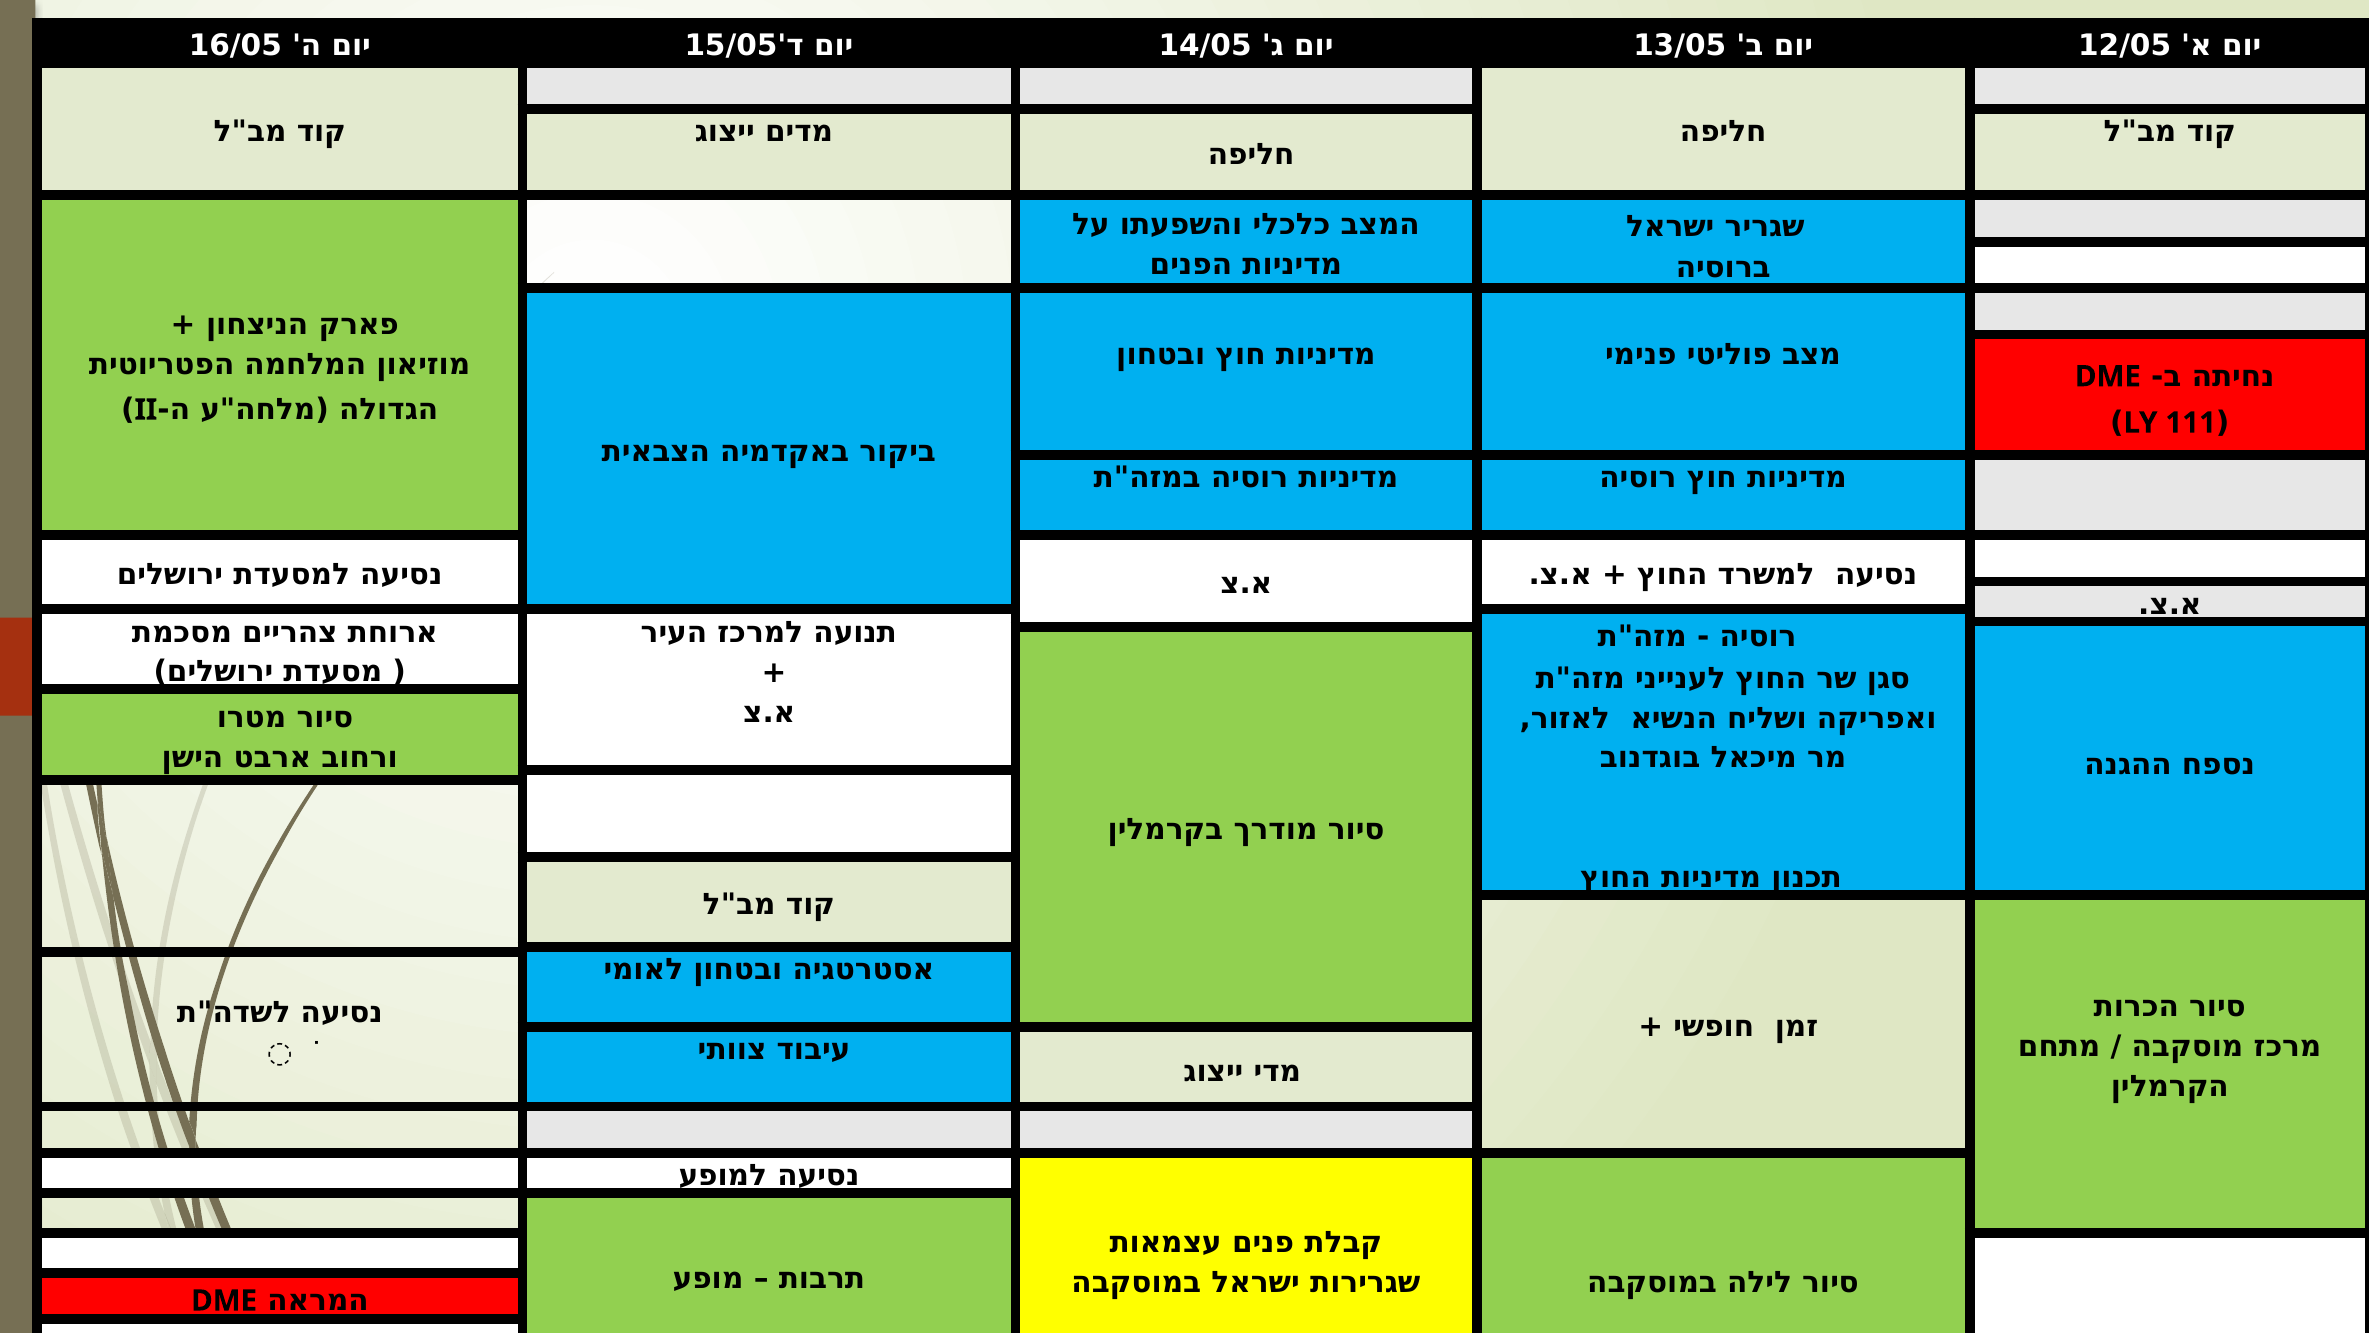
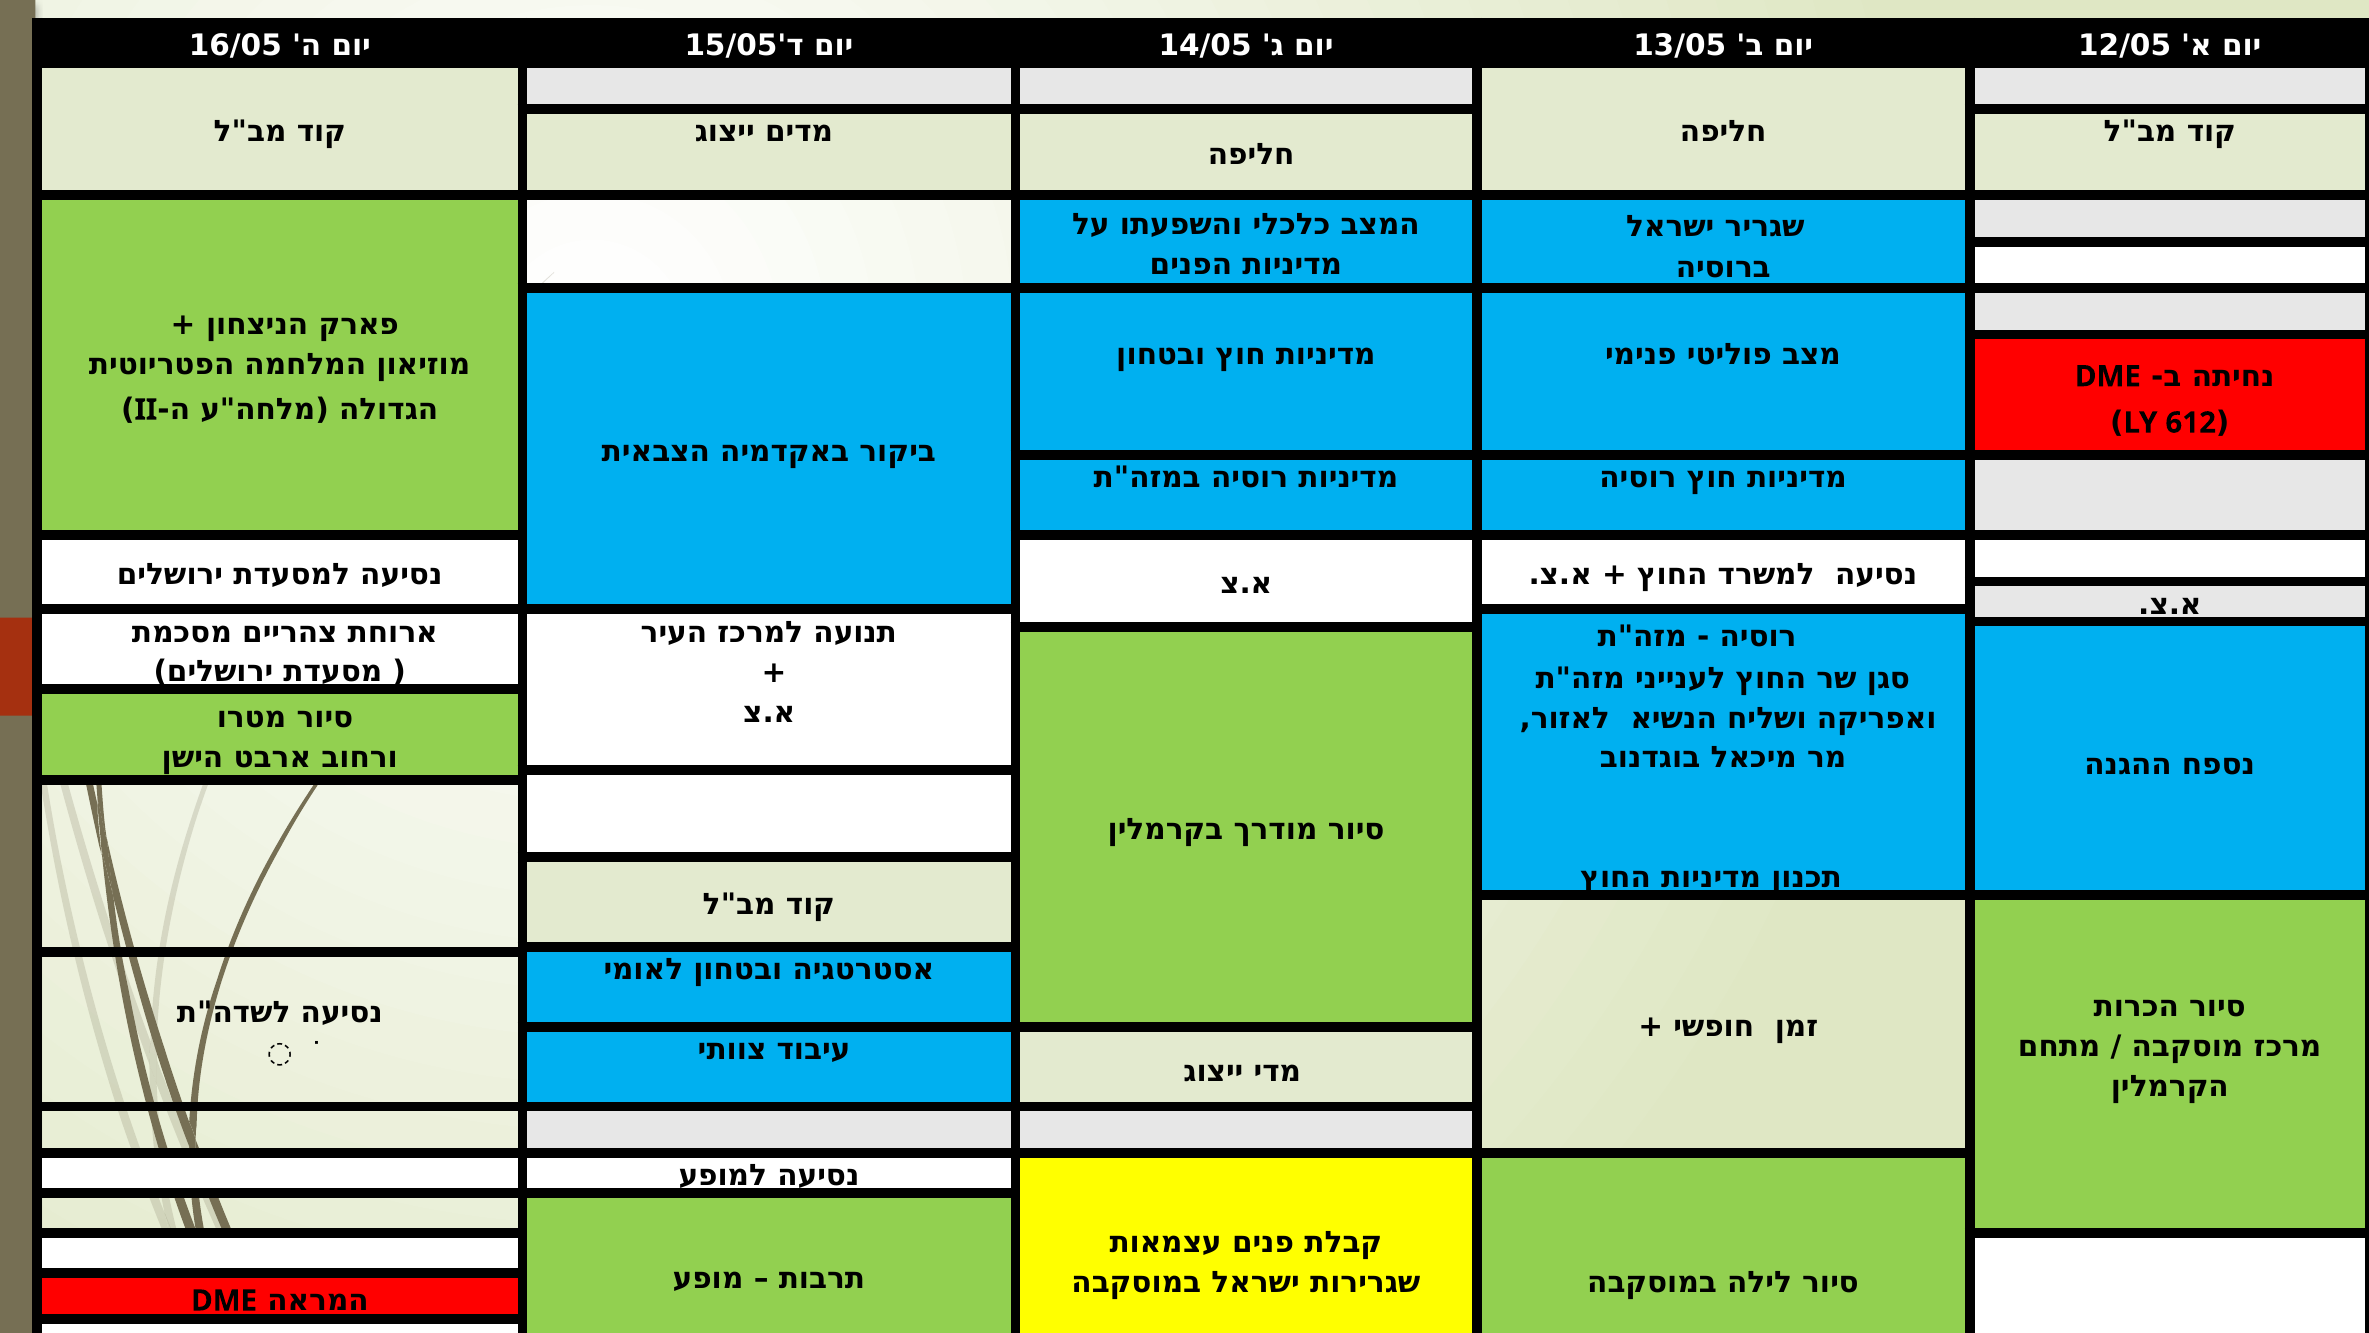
111: 111 -> 612
